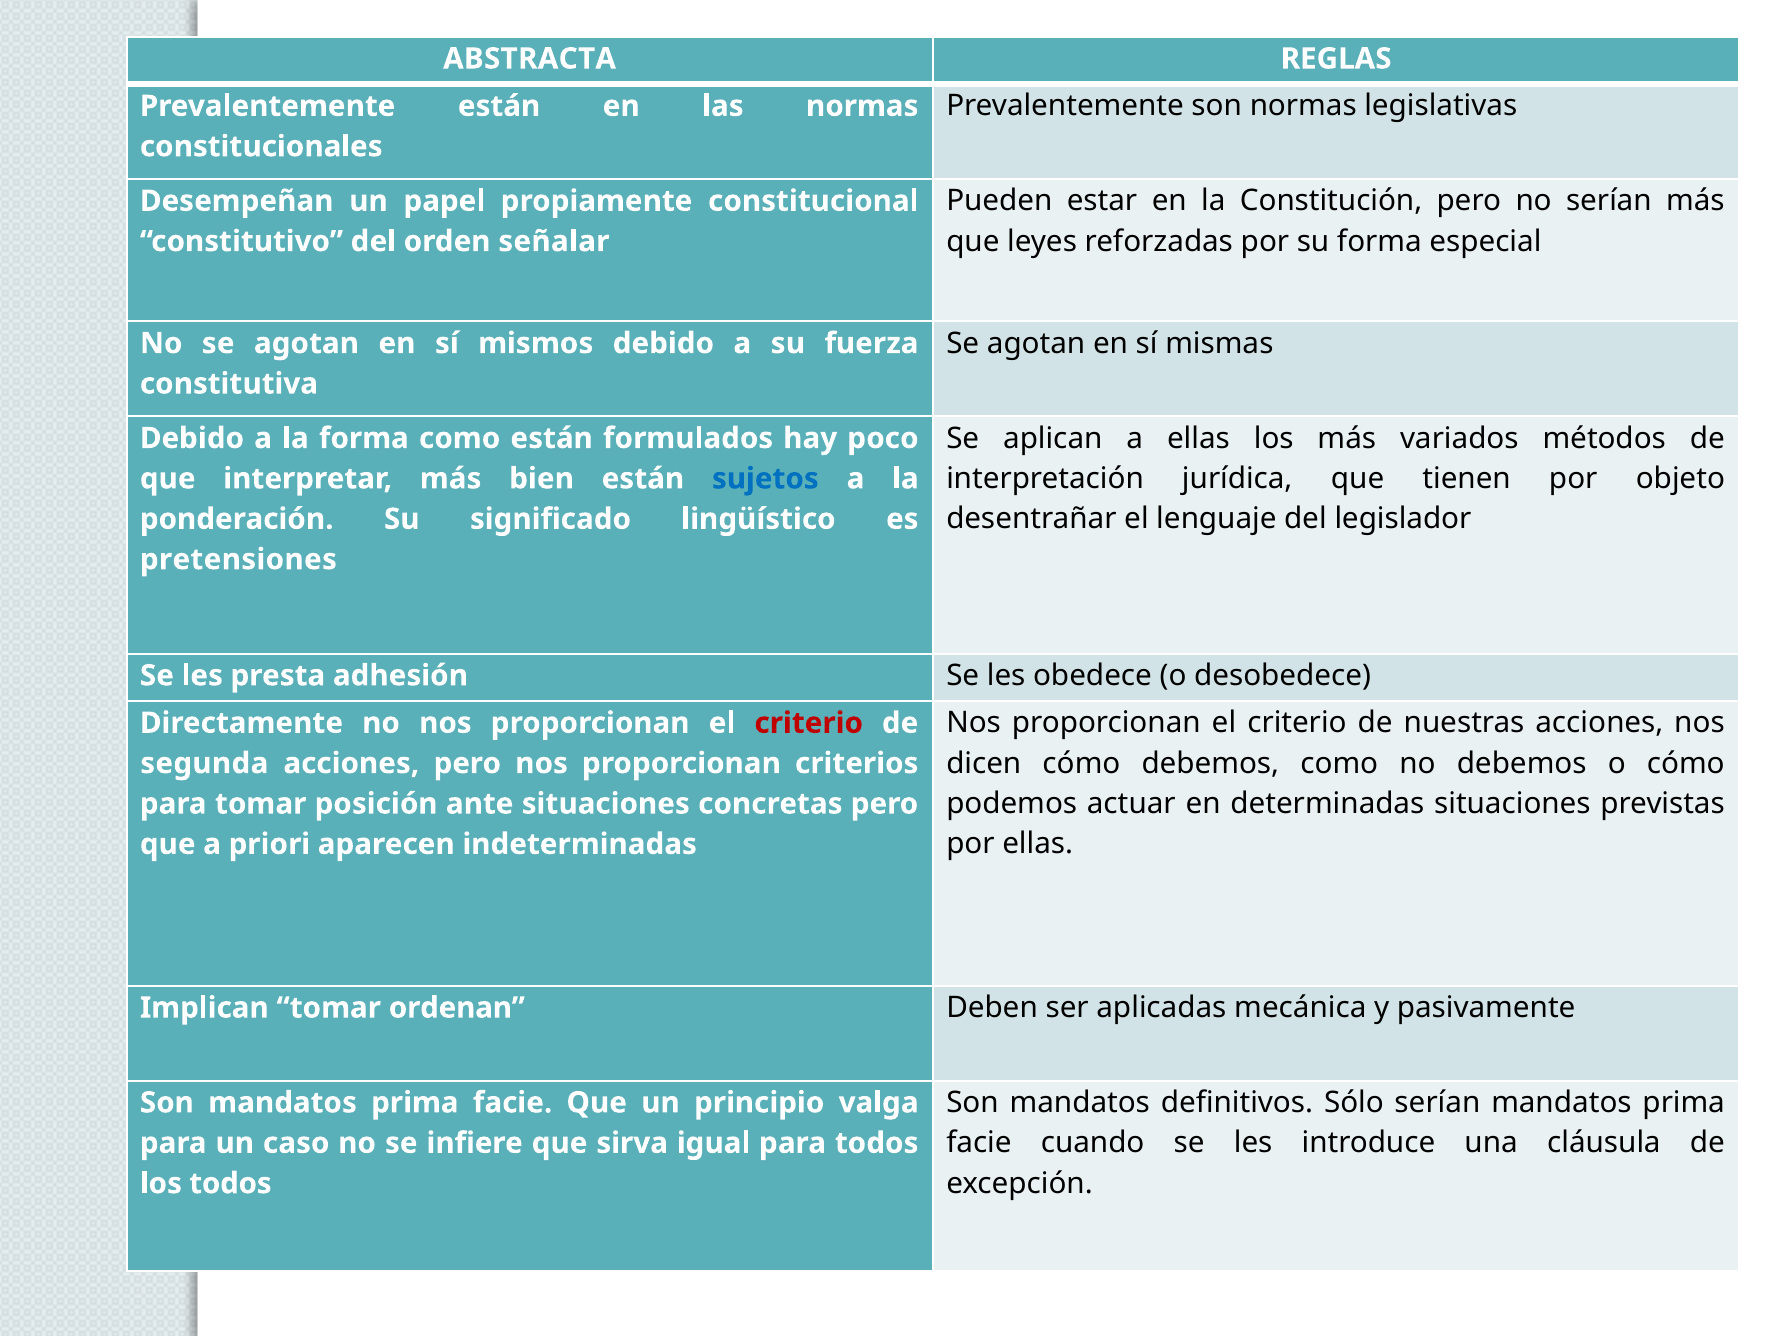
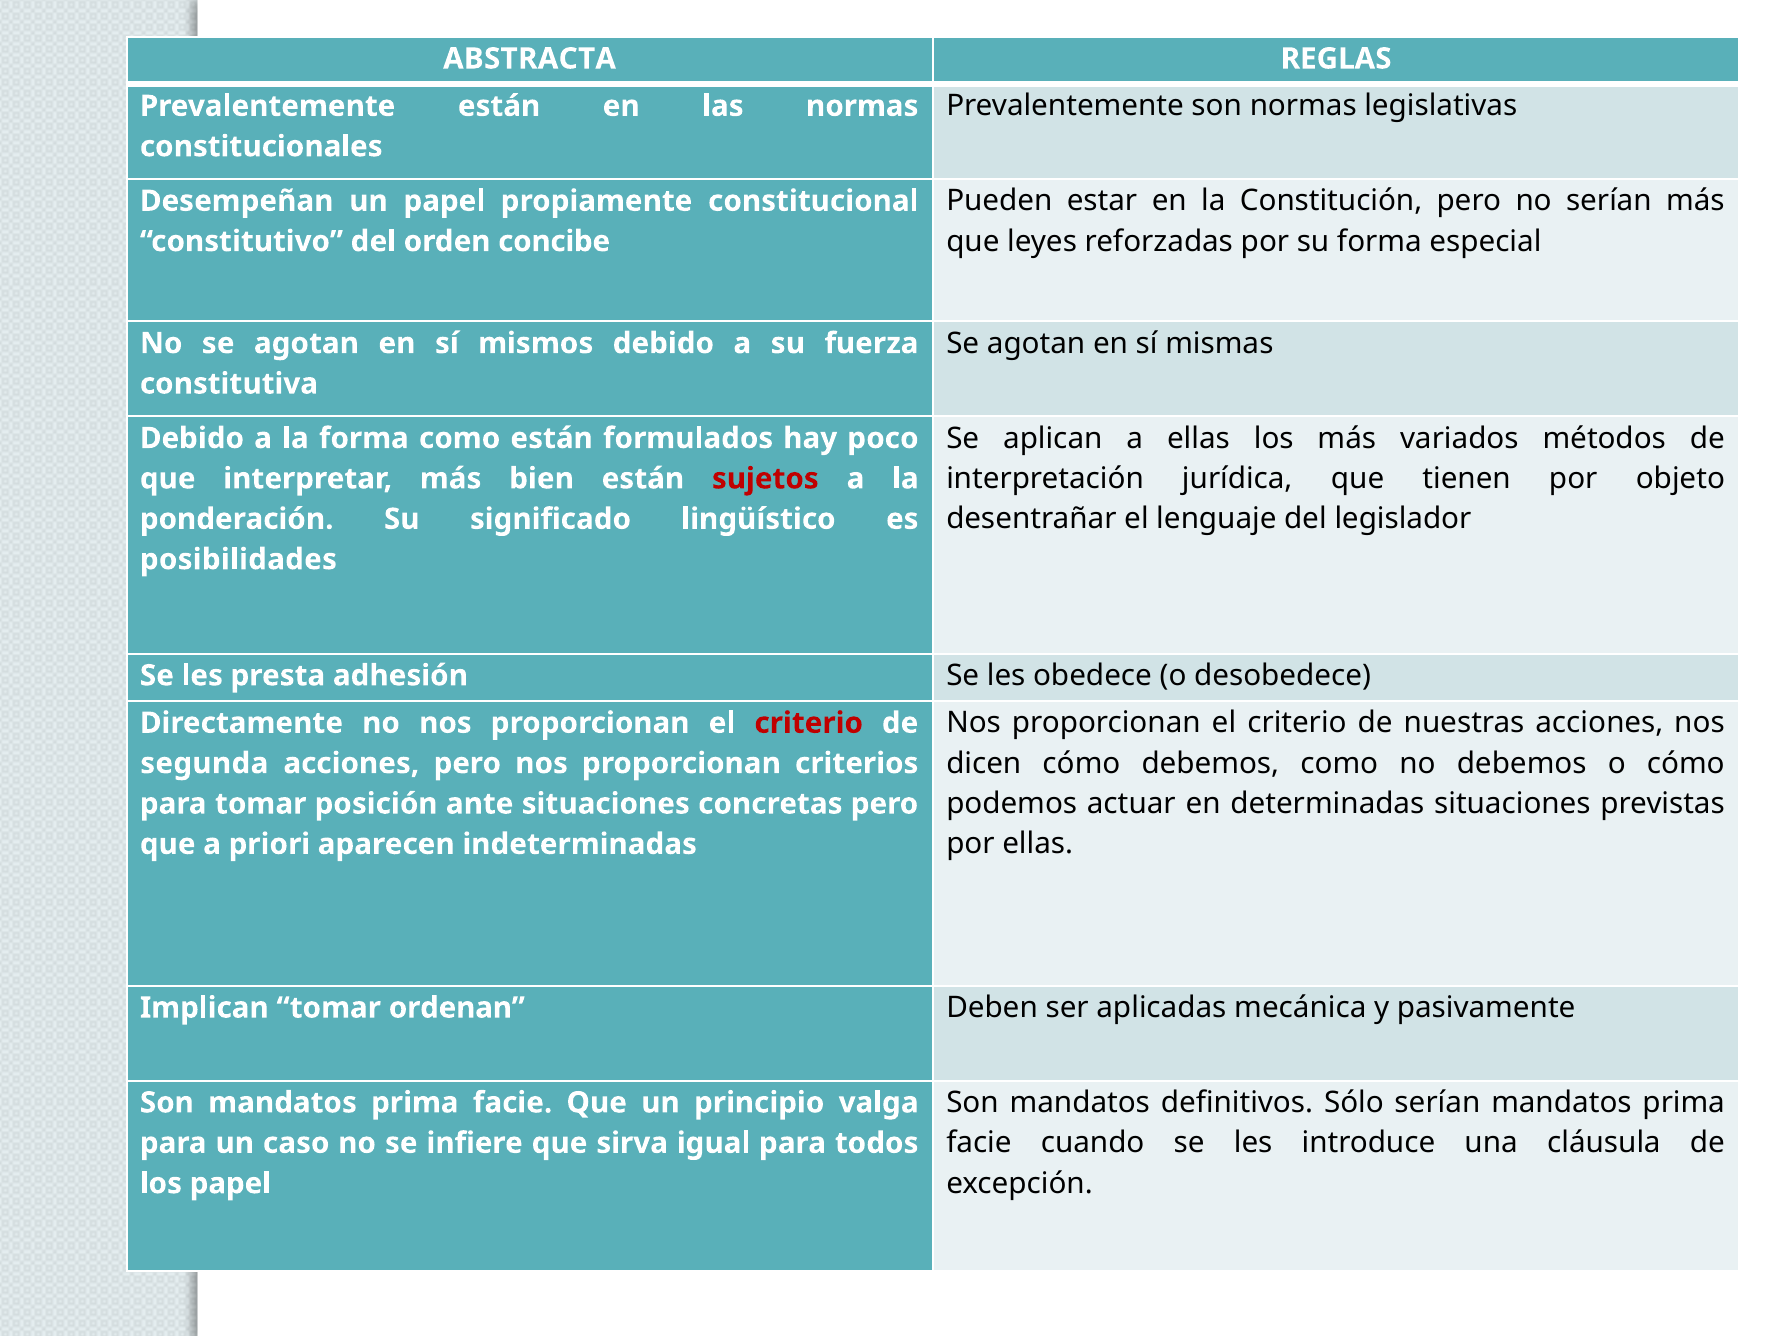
señalar: señalar -> concibe
sujetos colour: blue -> red
pretensiones: pretensiones -> posibilidades
los todos: todos -> papel
